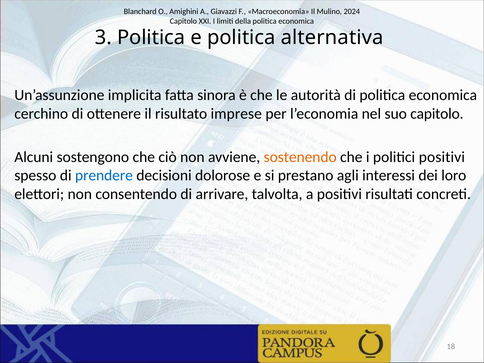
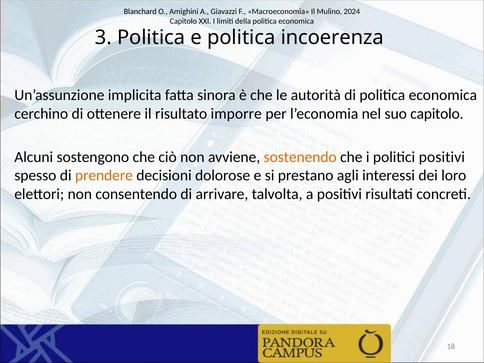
alternativa: alternativa -> incoerenza
imprese: imprese -> imporre
prendere colour: blue -> orange
